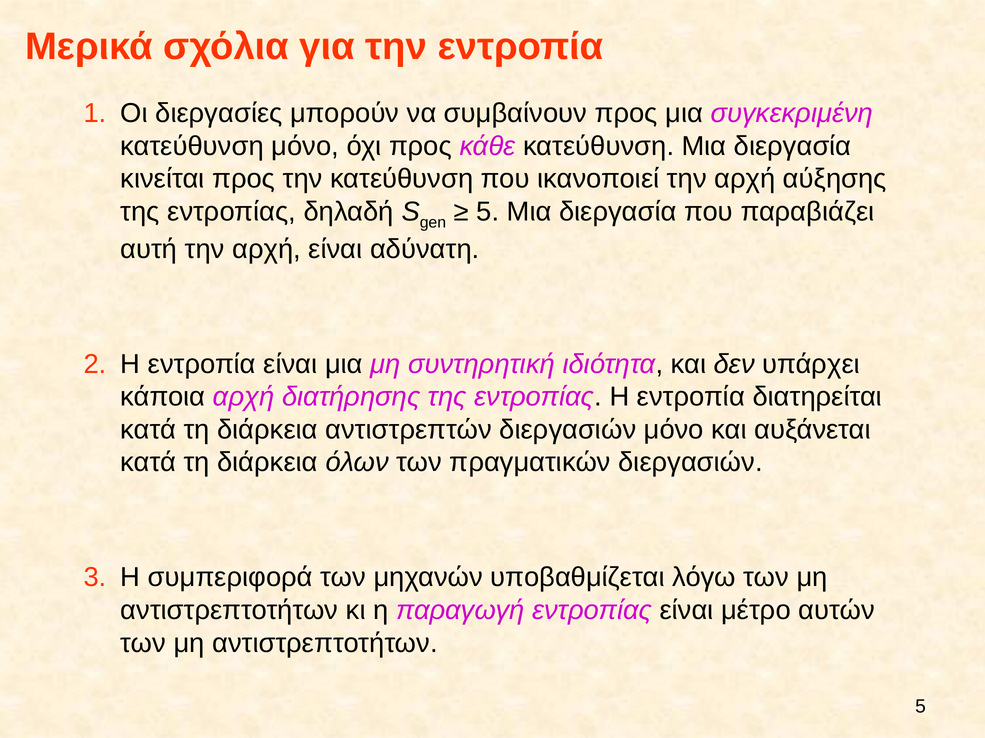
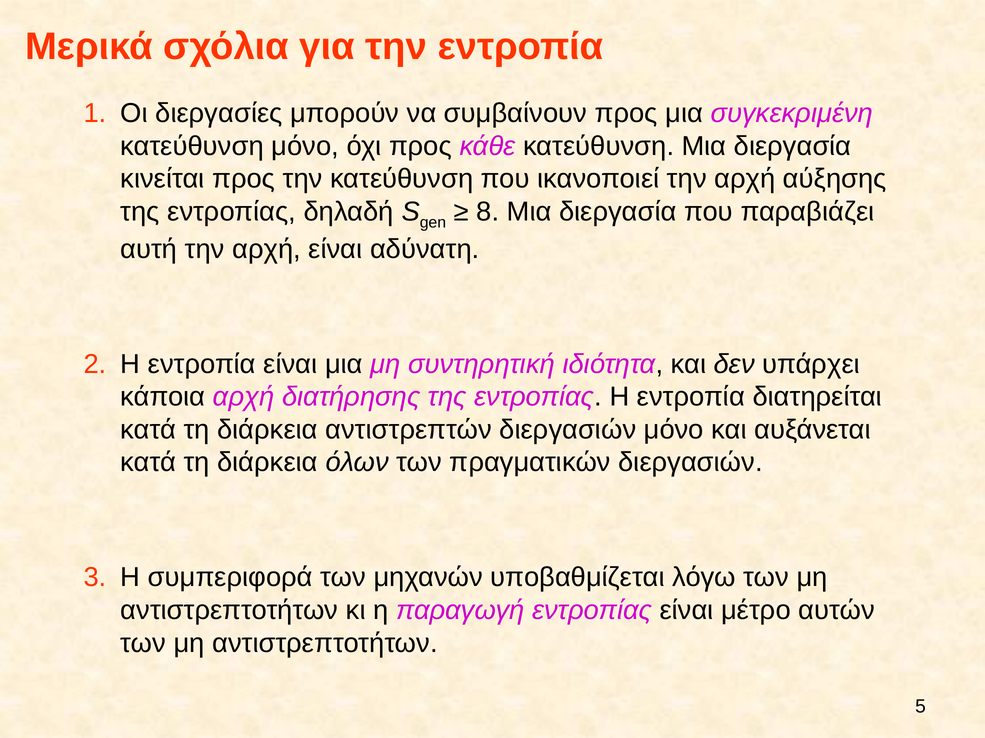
5 at (488, 212): 5 -> 8
